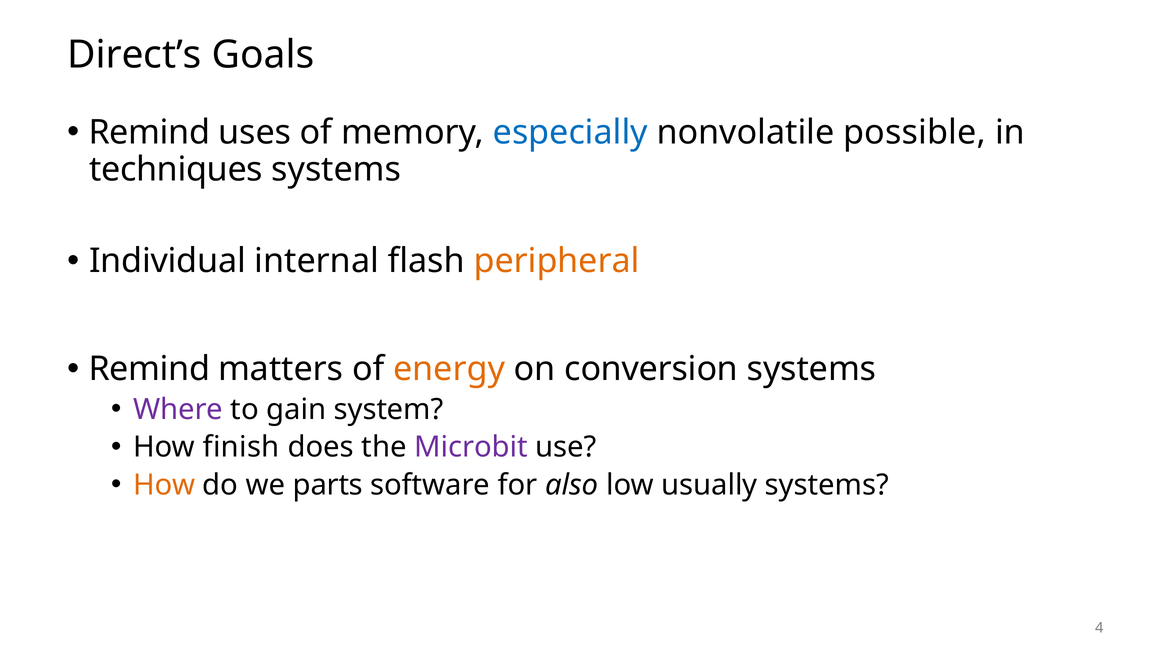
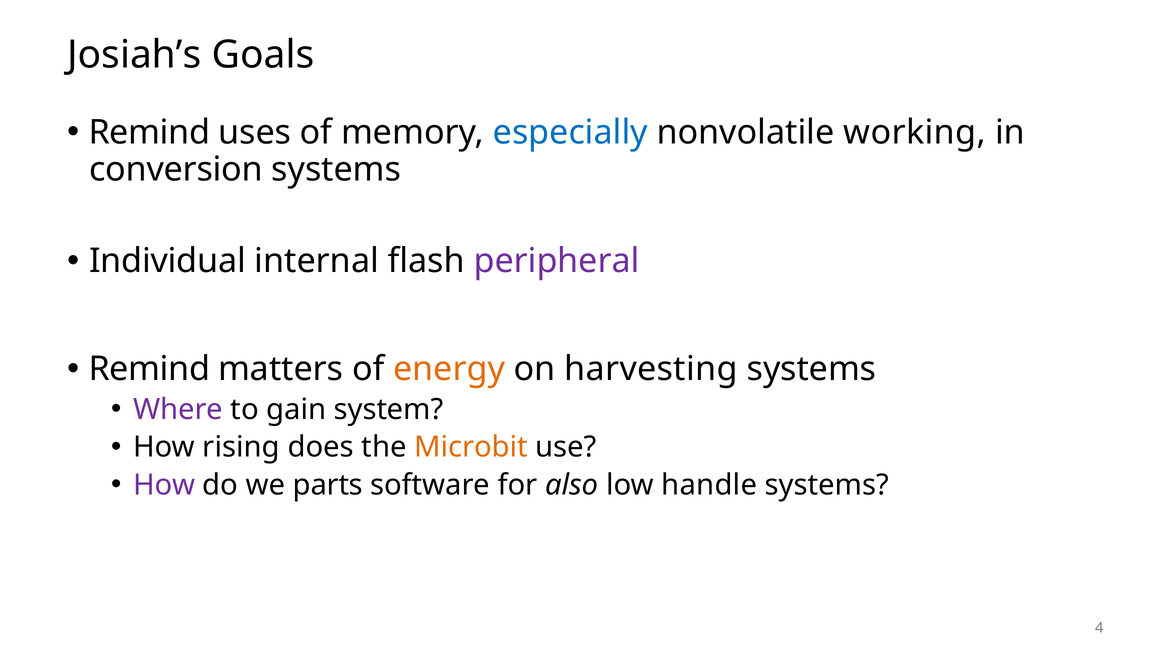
Direct’s: Direct’s -> Josiah’s
possible: possible -> working
techniques: techniques -> conversion
peripheral colour: orange -> purple
conversion: conversion -> harvesting
finish: finish -> rising
Microbit colour: purple -> orange
How at (164, 485) colour: orange -> purple
usually: usually -> handle
